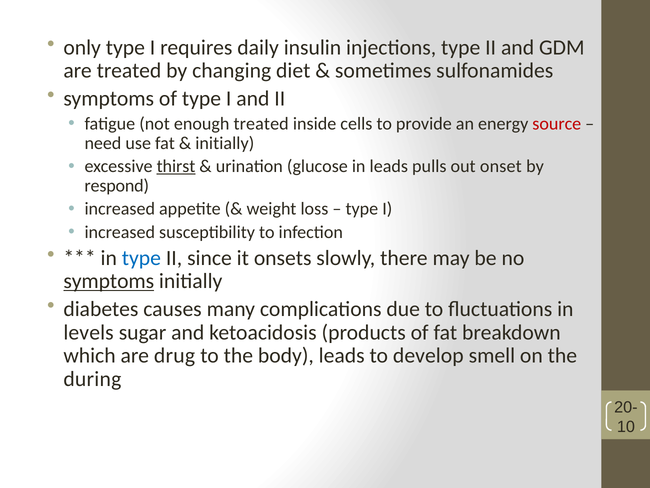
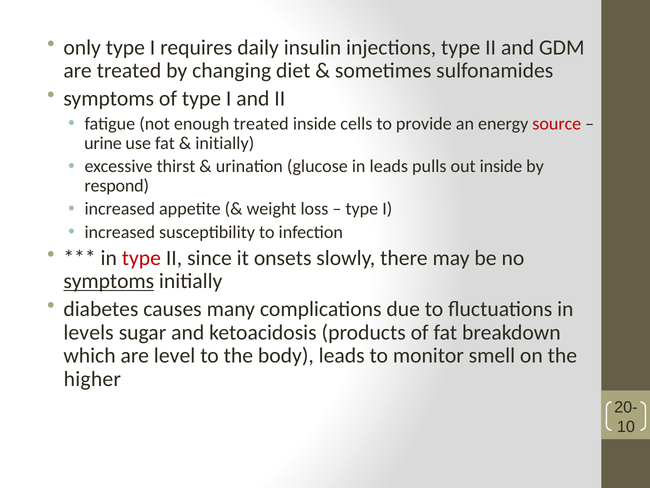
need: need -> urine
thirst underline: present -> none
out onset: onset -> inside
type at (141, 258) colour: blue -> red
drug: drug -> level
develop: develop -> monitor
during: during -> higher
